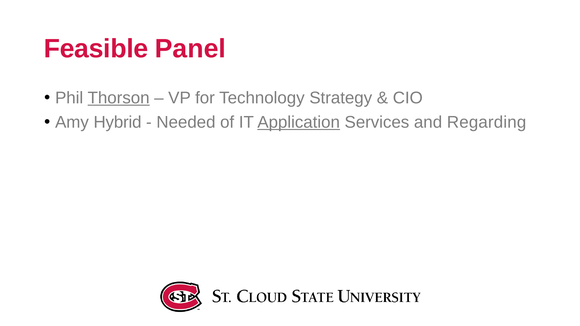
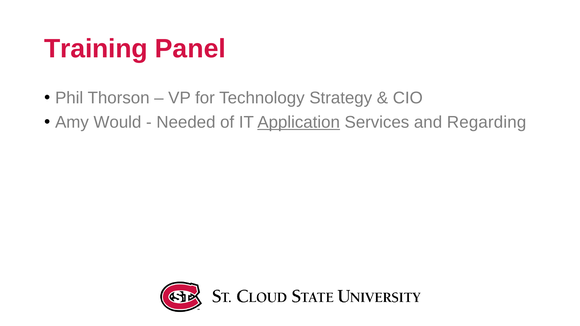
Feasible: Feasible -> Training
Thorson underline: present -> none
Hybrid: Hybrid -> Would
